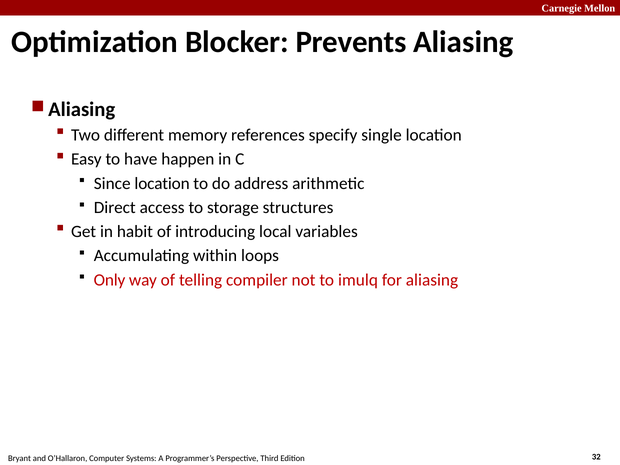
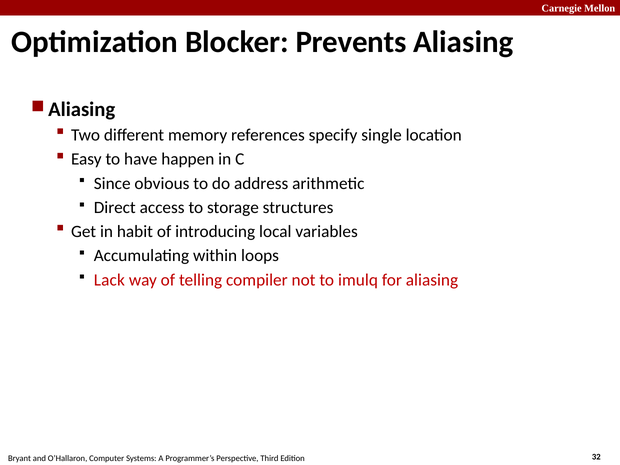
Since location: location -> obvious
Only: Only -> Lack
